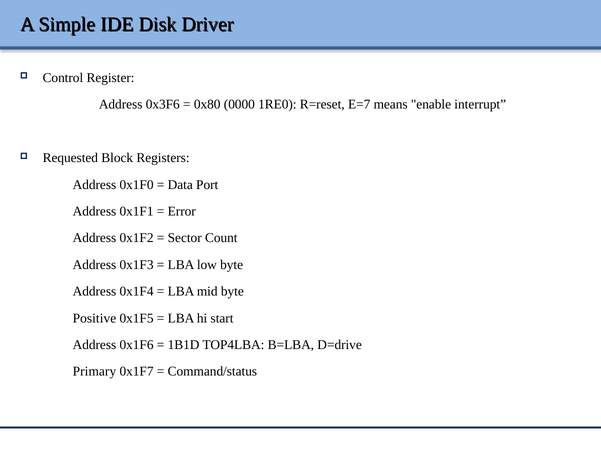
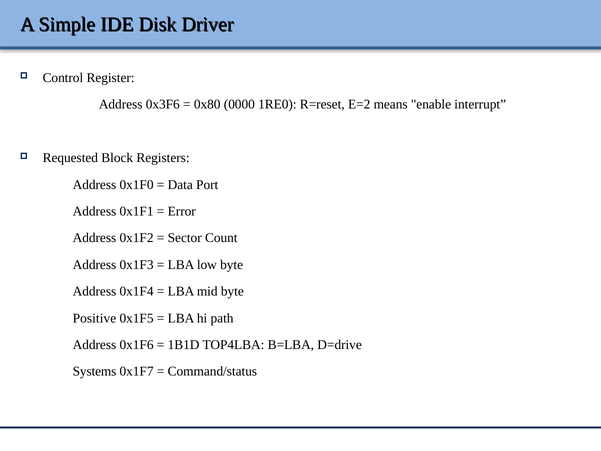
E=7: E=7 -> E=2
start: start -> path
Primary: Primary -> Systems
